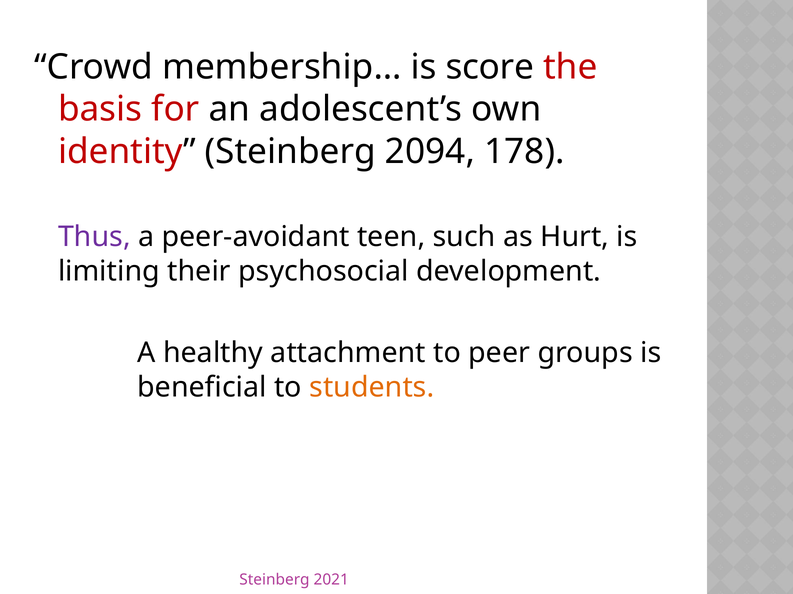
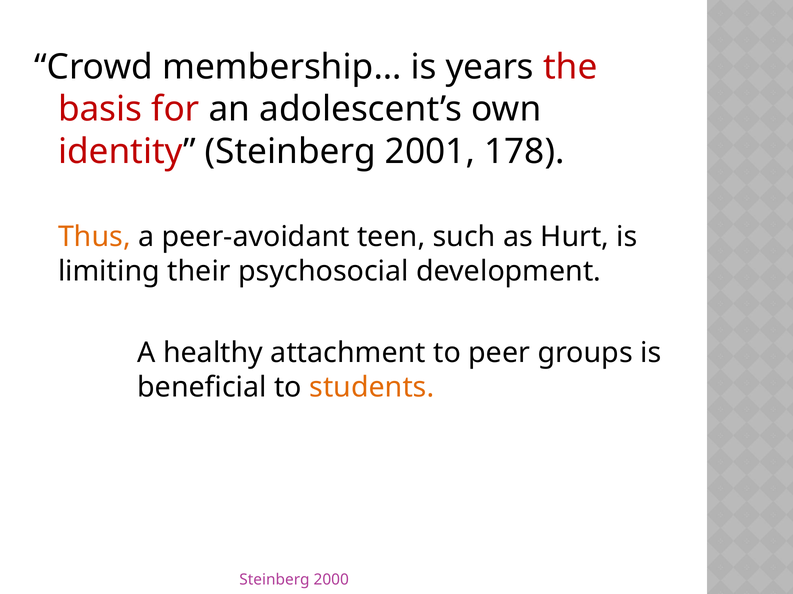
score: score -> years
2094: 2094 -> 2001
Thus colour: purple -> orange
2021: 2021 -> 2000
